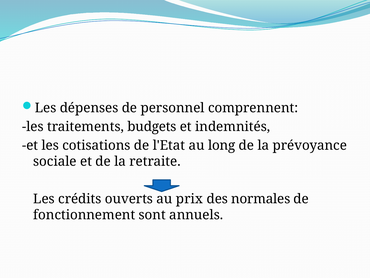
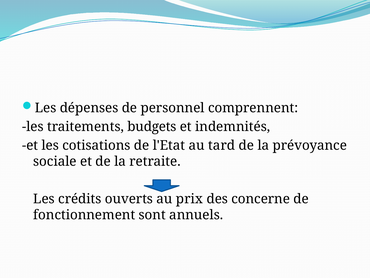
long: long -> tard
normales: normales -> concerne
